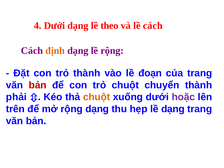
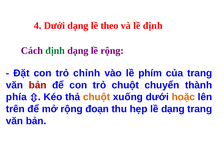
lề cách: cách -> định
định at (55, 51) colour: orange -> green
trỏ thành: thành -> chỉnh
đoạn: đoạn -> phím
phải: phải -> phía
hoặc colour: purple -> orange
rộng dạng: dạng -> đoạn
